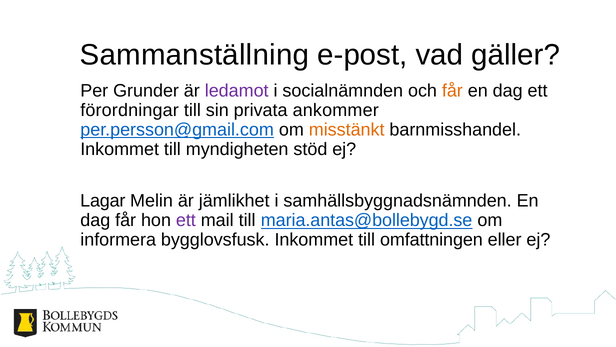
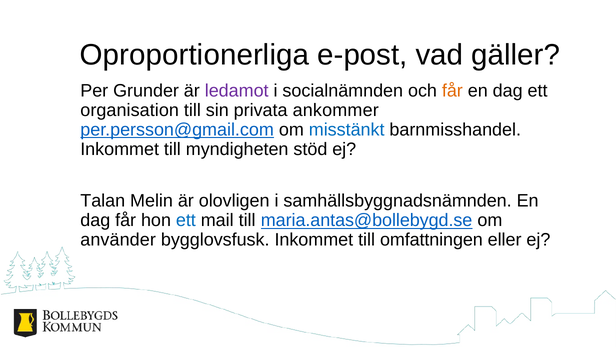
Sammanställning: Sammanställning -> Oproportionerliga
förordningar: förordningar -> organisation
misstänkt colour: orange -> blue
Lagar: Lagar -> Talan
jämlikhet: jämlikhet -> olovligen
ett at (186, 220) colour: purple -> blue
informera: informera -> använder
